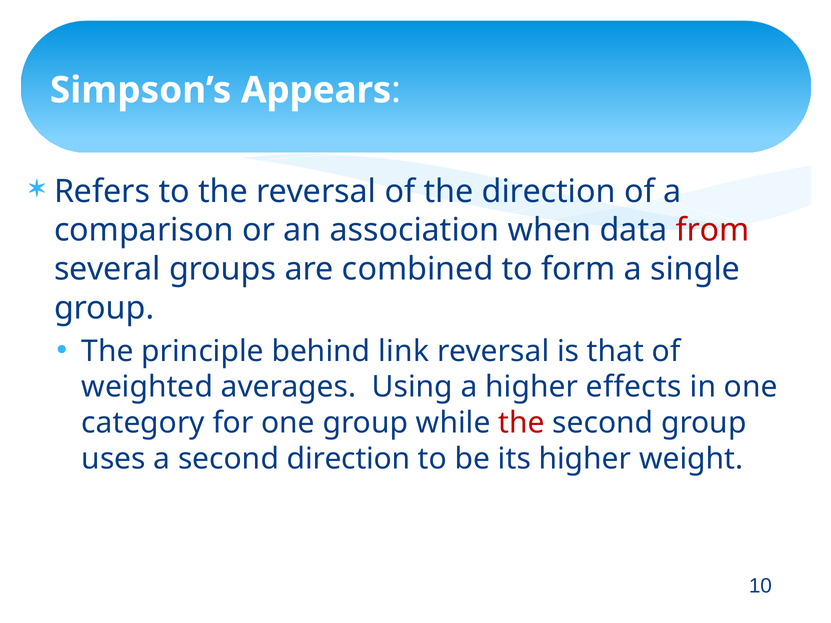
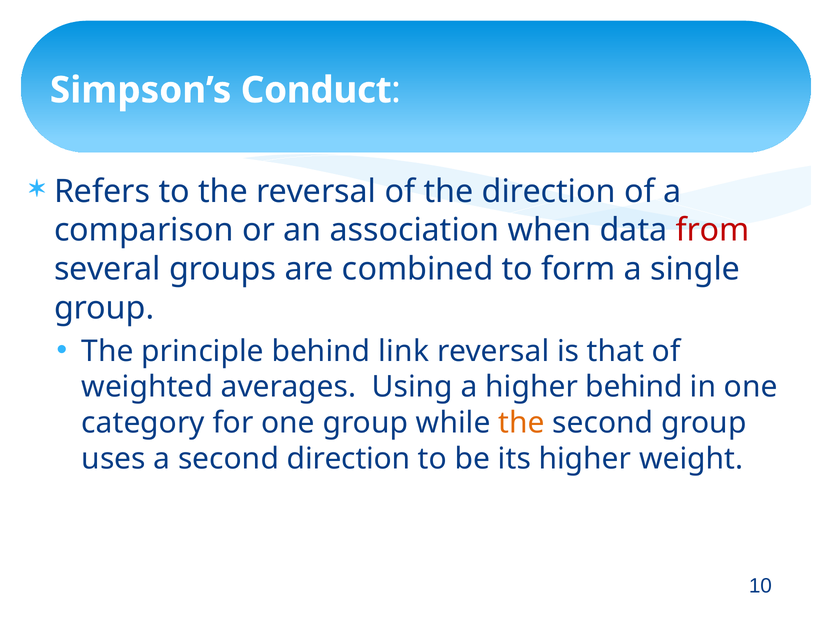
Appears: Appears -> Conduct
higher effects: effects -> behind
the at (521, 423) colour: red -> orange
